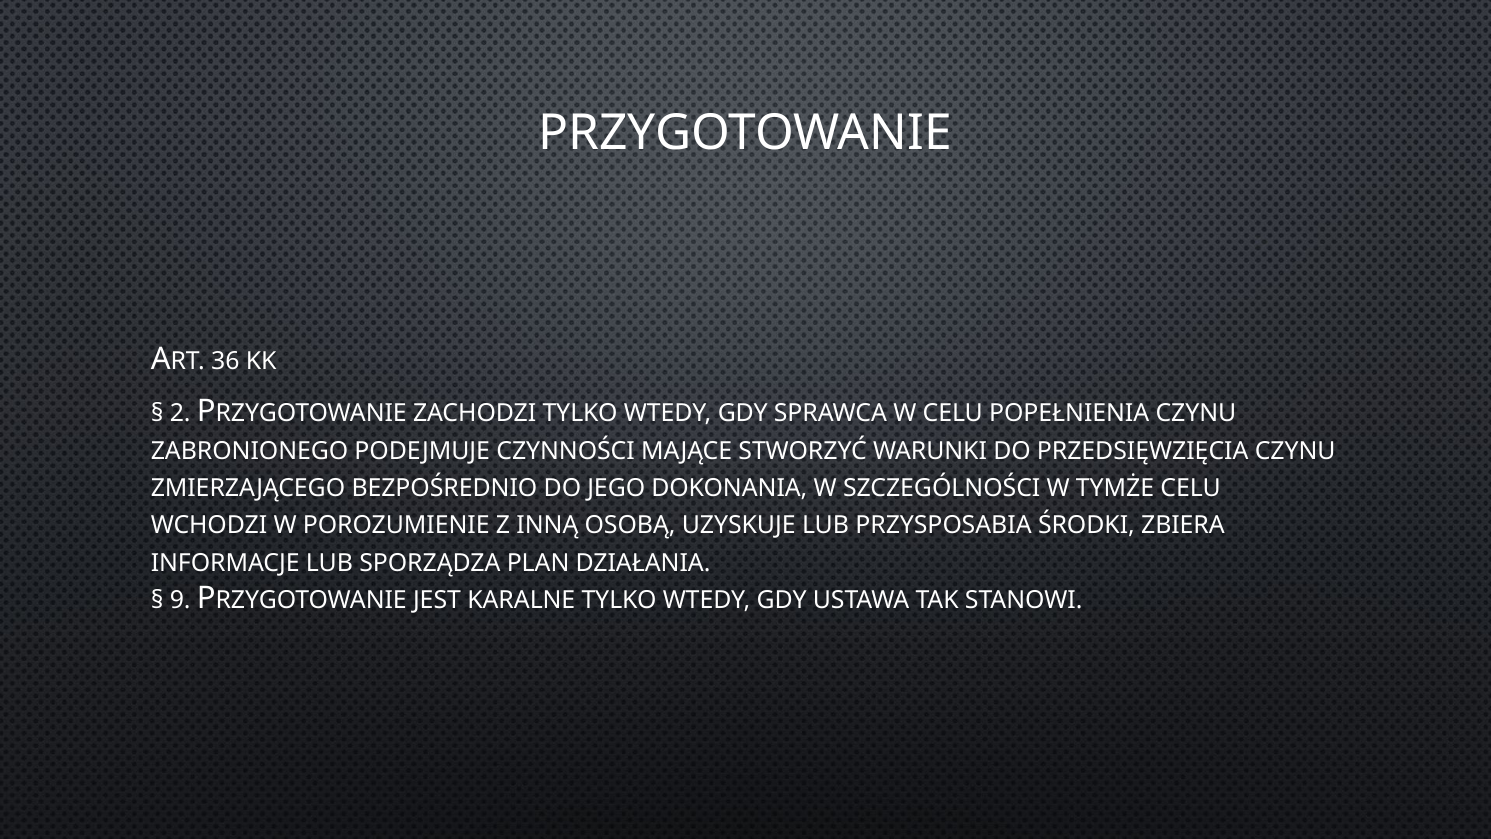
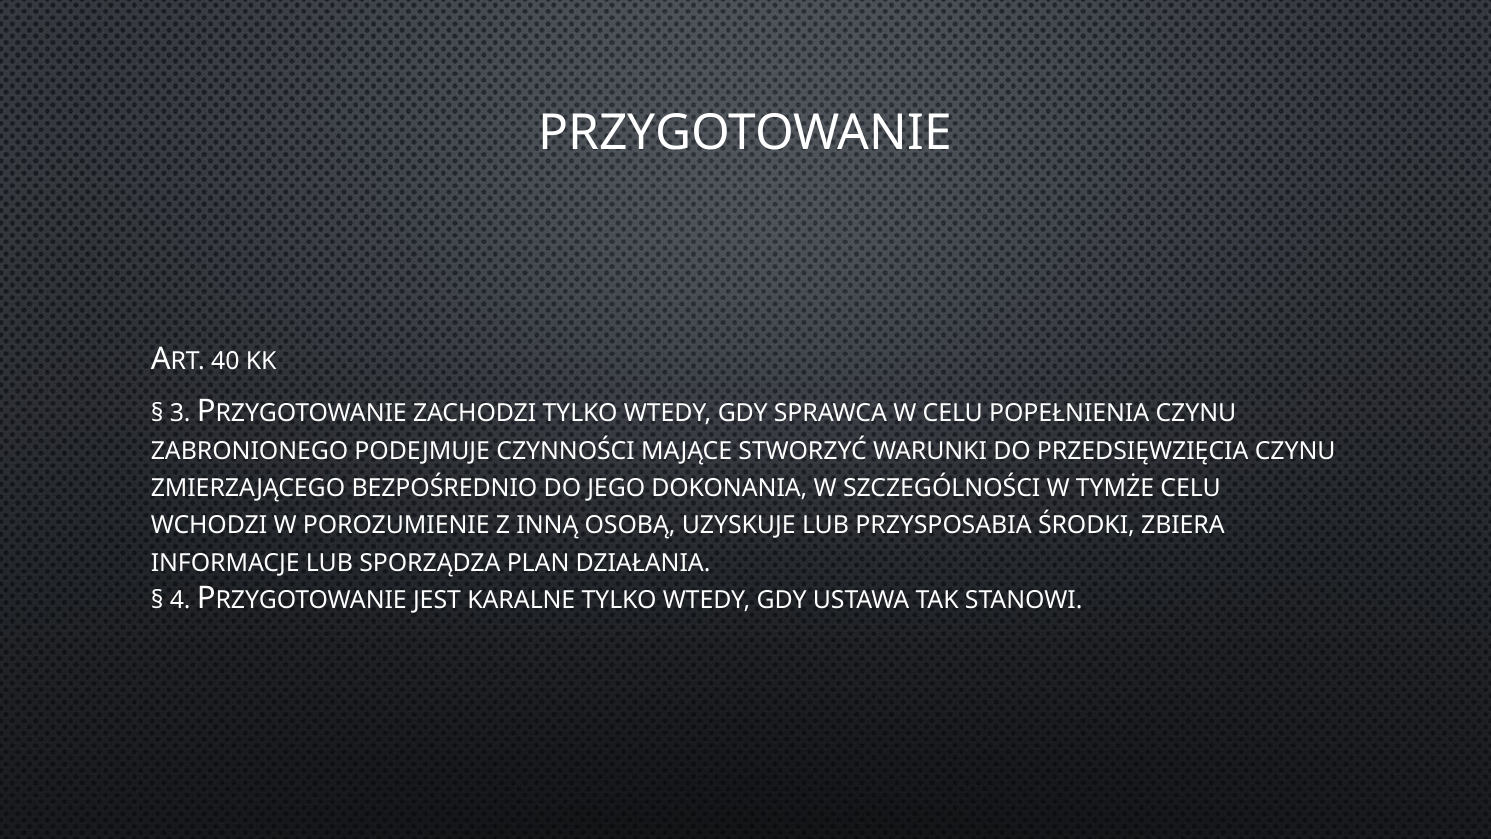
36: 36 -> 40
2: 2 -> 3
9: 9 -> 4
